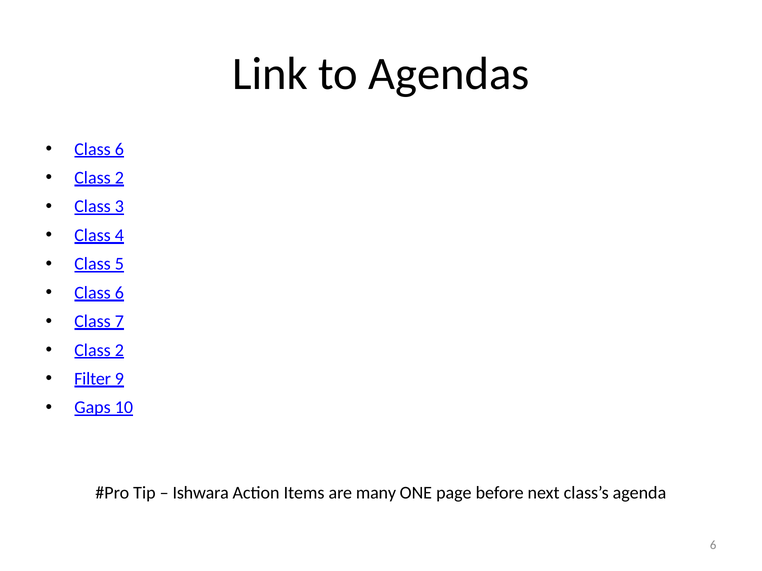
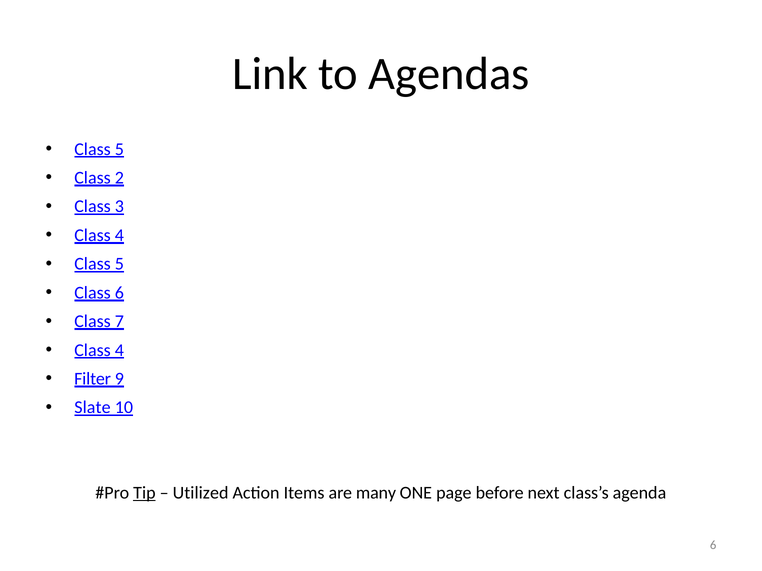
6 at (119, 149): 6 -> 5
2 at (119, 350): 2 -> 4
Gaps: Gaps -> Slate
Tip underline: none -> present
Ishwara: Ishwara -> Utilized
